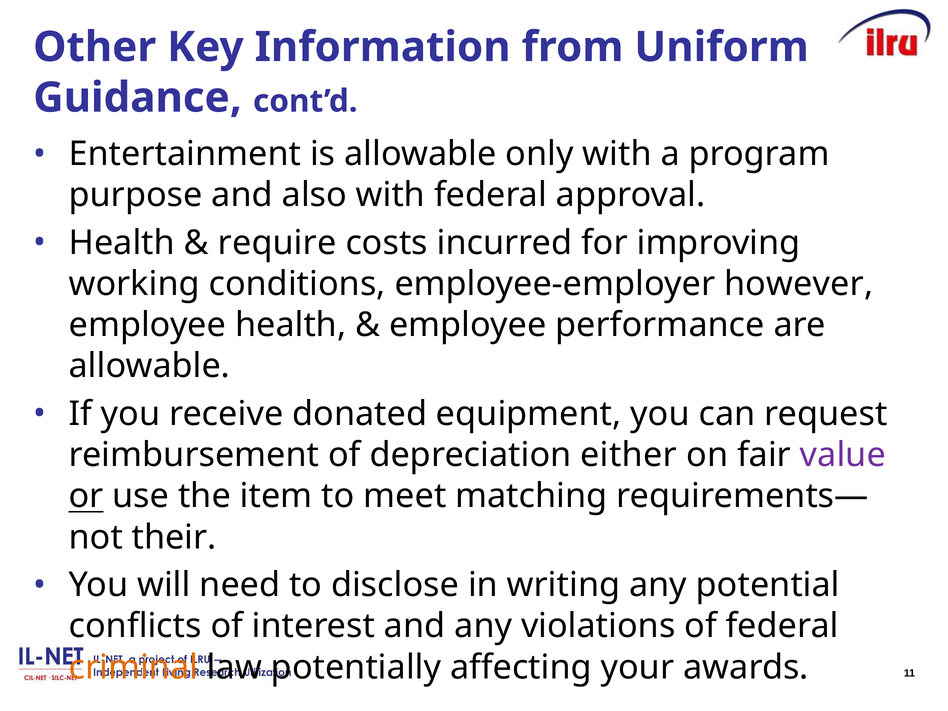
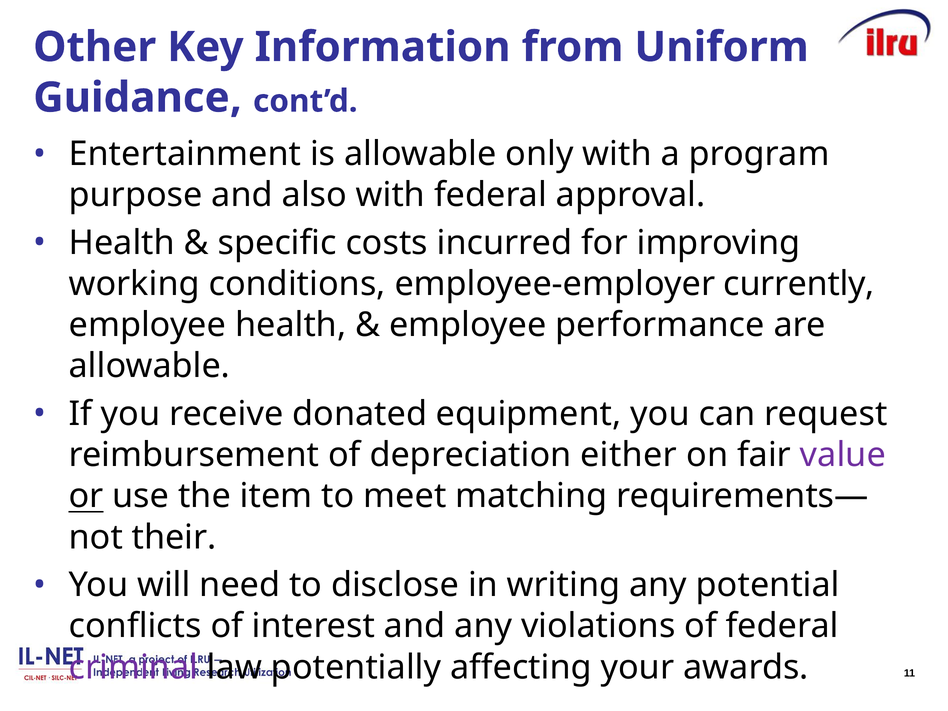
require: require -> specific
however: however -> currently
criminal colour: orange -> purple
